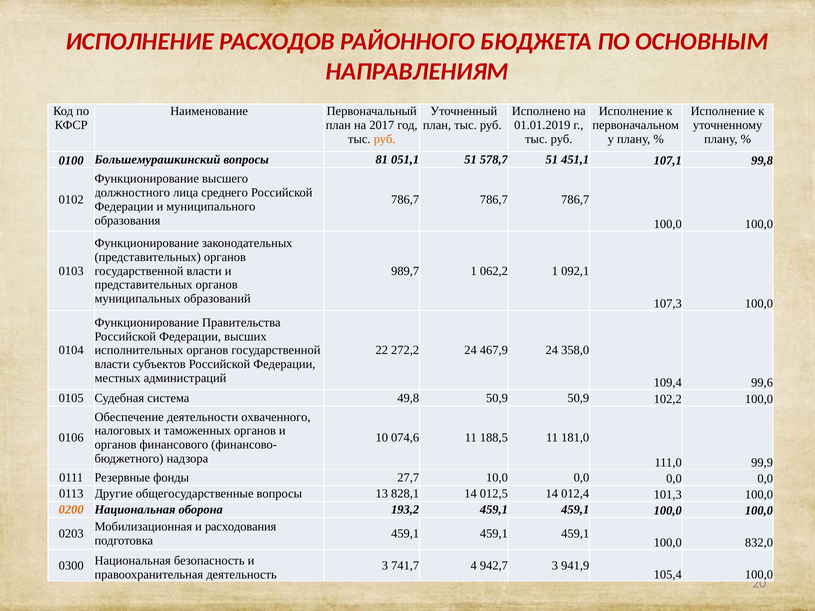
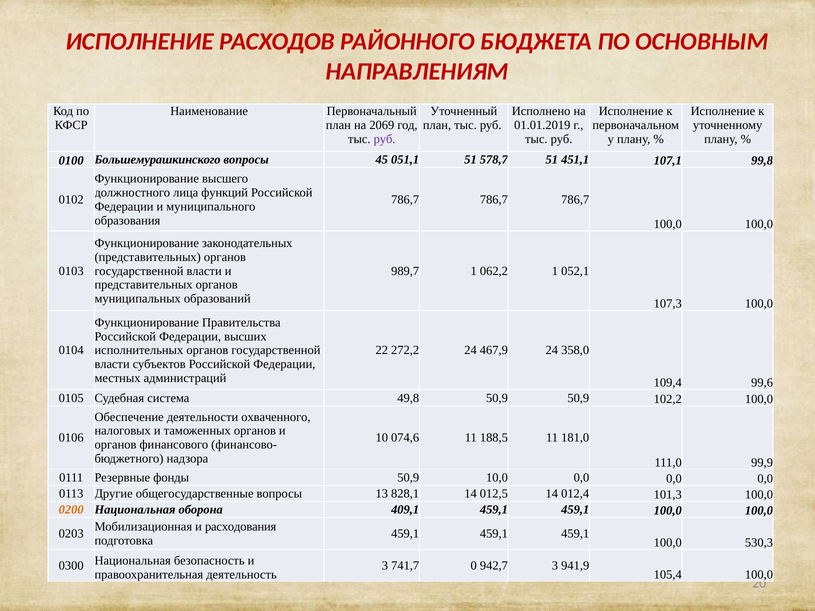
2017: 2017 -> 2069
руб at (385, 139) colour: orange -> purple
Большемурашкинский: Большемурашкинский -> Большемурашкинского
81: 81 -> 45
среднего: среднего -> функций
092,1: 092,1 -> 052,1
фонды 27,7: 27,7 -> 50,9
193,2: 193,2 -> 409,1
832,0: 832,0 -> 530,3
4: 4 -> 0
